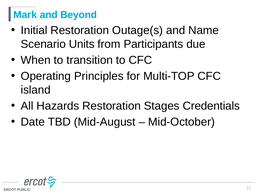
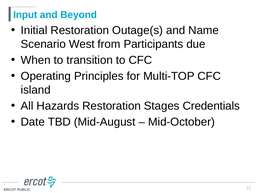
Mark: Mark -> Input
Units: Units -> West
